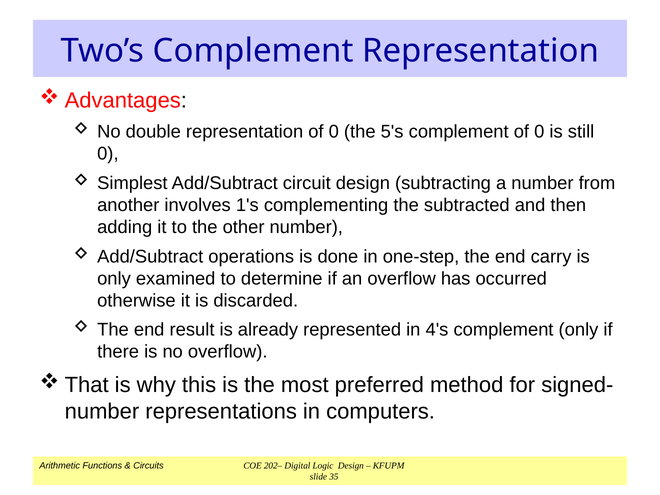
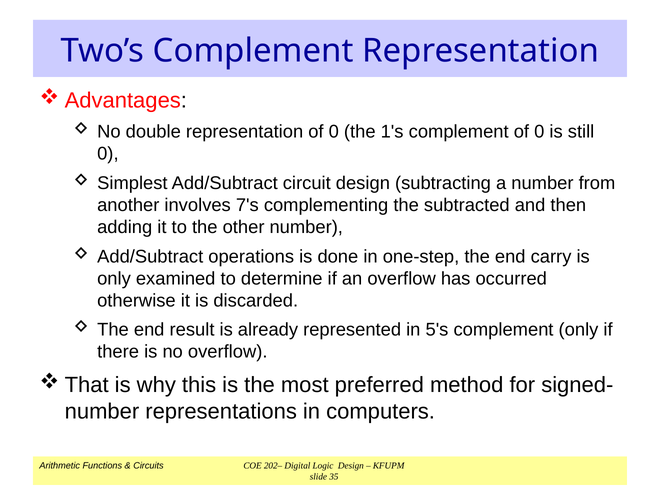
5's: 5's -> 1's
1's: 1's -> 7's
4's: 4's -> 5's
